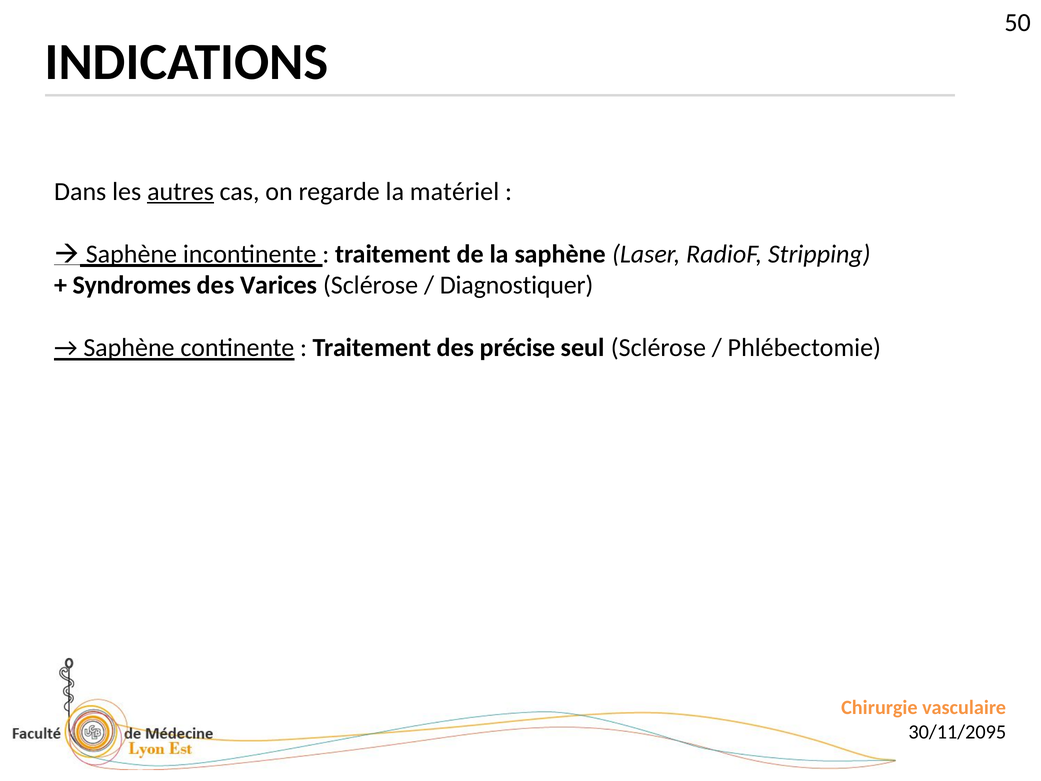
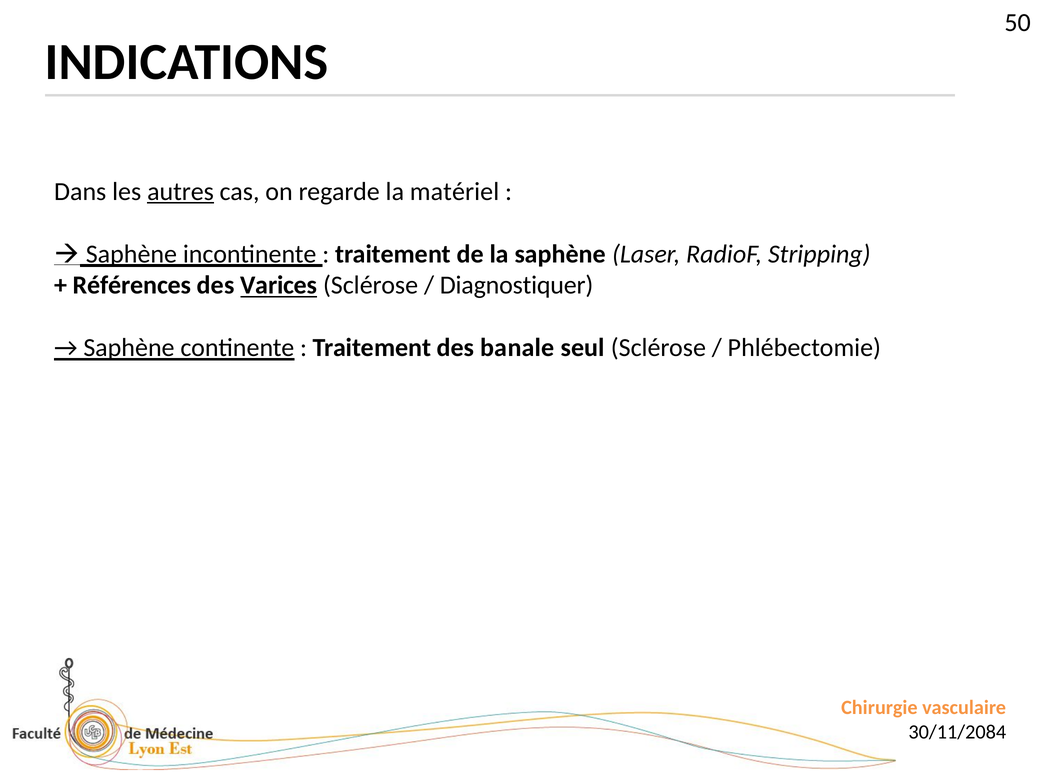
Syndromes: Syndromes -> Références
Varices underline: none -> present
précise: précise -> banale
30/11/2095: 30/11/2095 -> 30/11/2084
